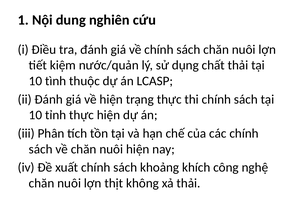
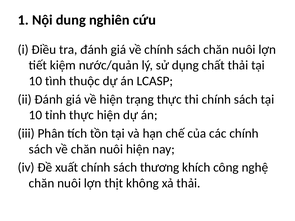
khoảng: khoảng -> thương
